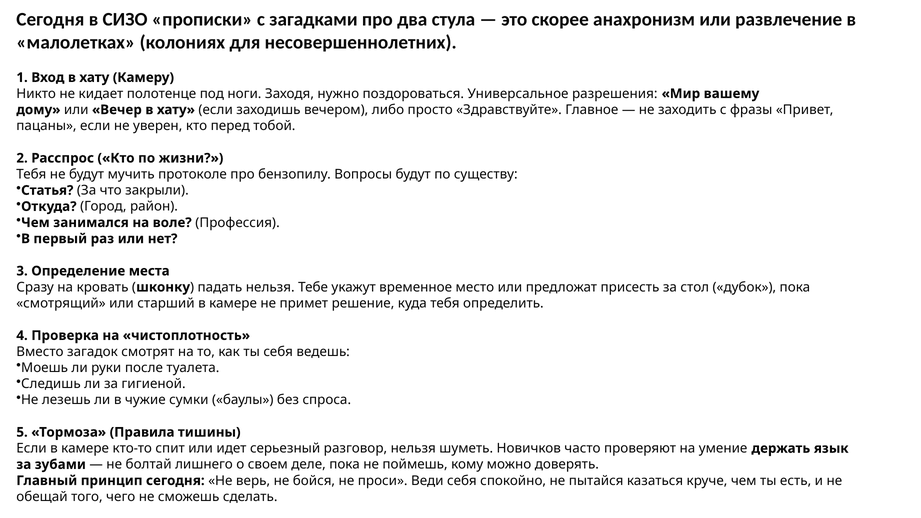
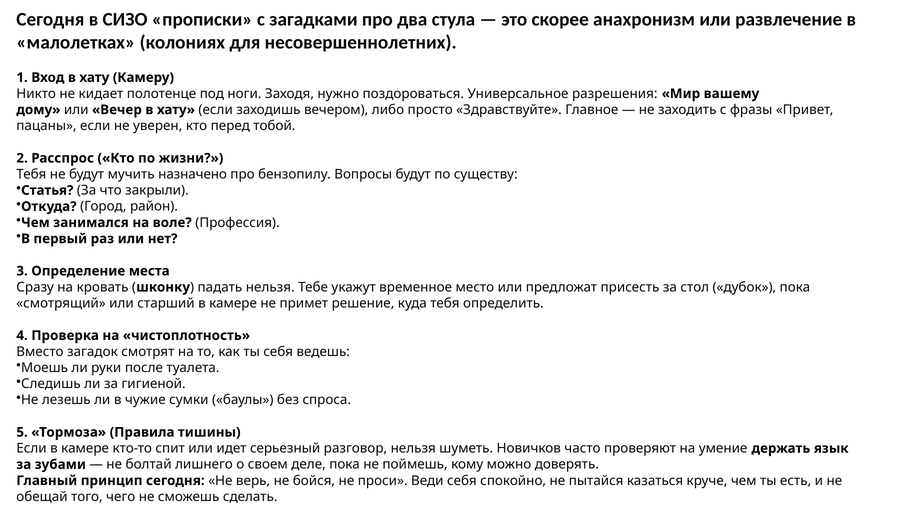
протоколе: протоколе -> назначено
